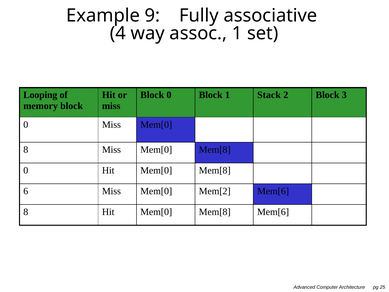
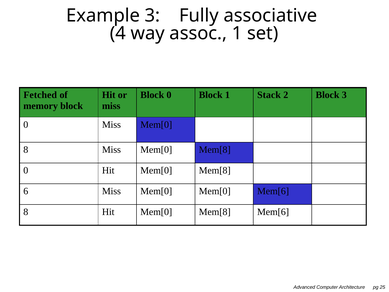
Example 9: 9 -> 3
Looping: Looping -> Fetched
Mem[0 Mem[2: Mem[2 -> Mem[0
